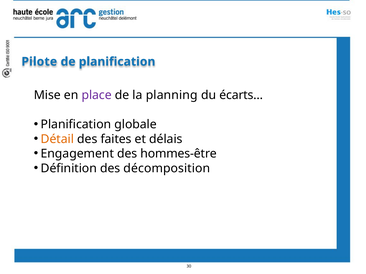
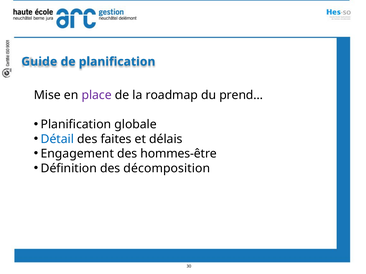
Pilote: Pilote -> Guide
planning: planning -> roadmap
écarts…: écarts… -> prend…
Détail colour: orange -> blue
